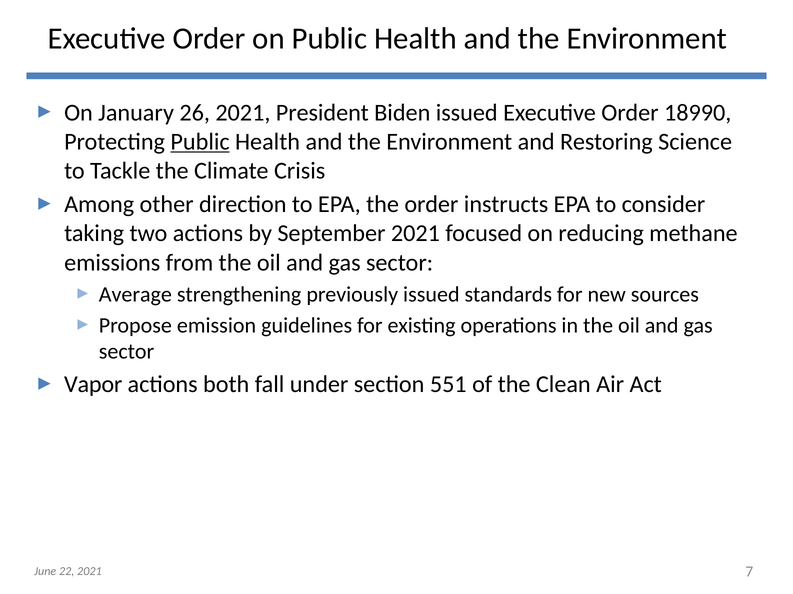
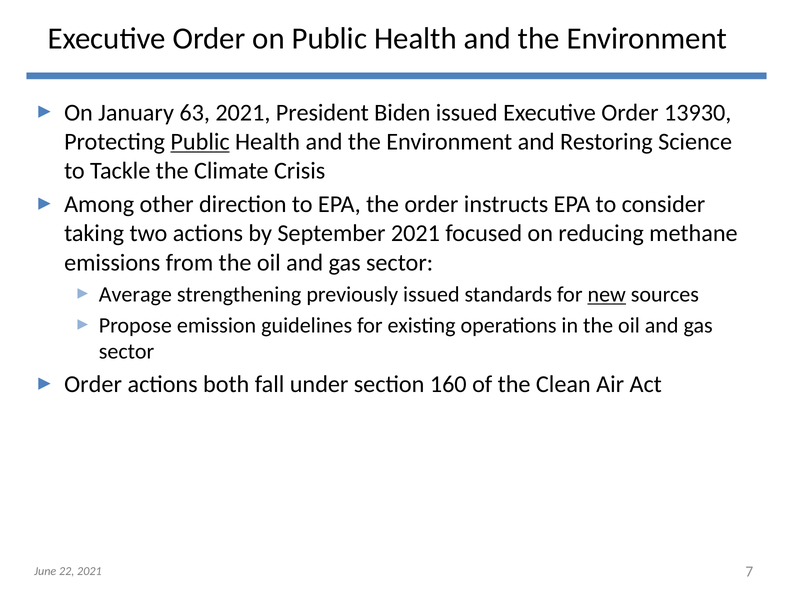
26: 26 -> 63
18990: 18990 -> 13930
new underline: none -> present
Vapor at (93, 385): Vapor -> Order
551: 551 -> 160
